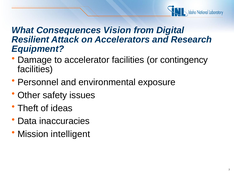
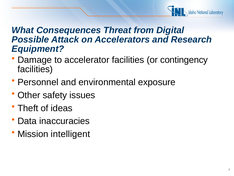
Vision: Vision -> Threat
Resilient: Resilient -> Possible
